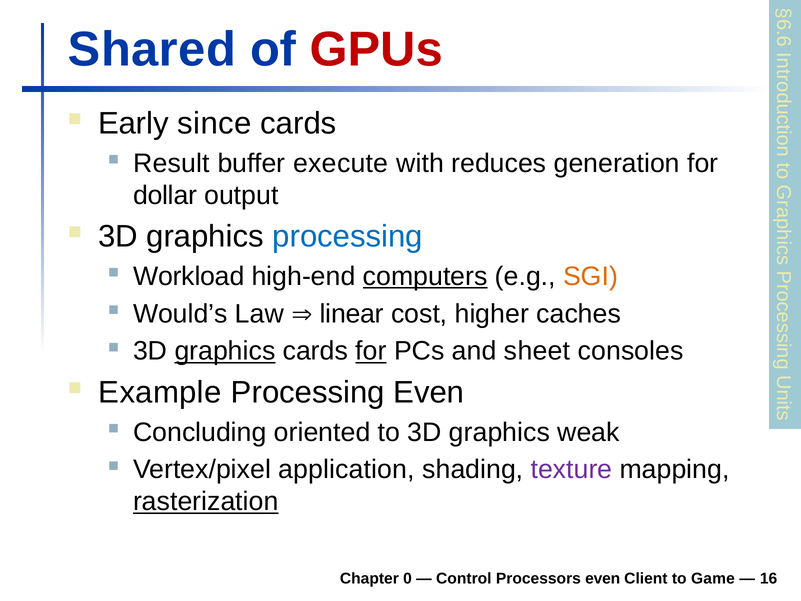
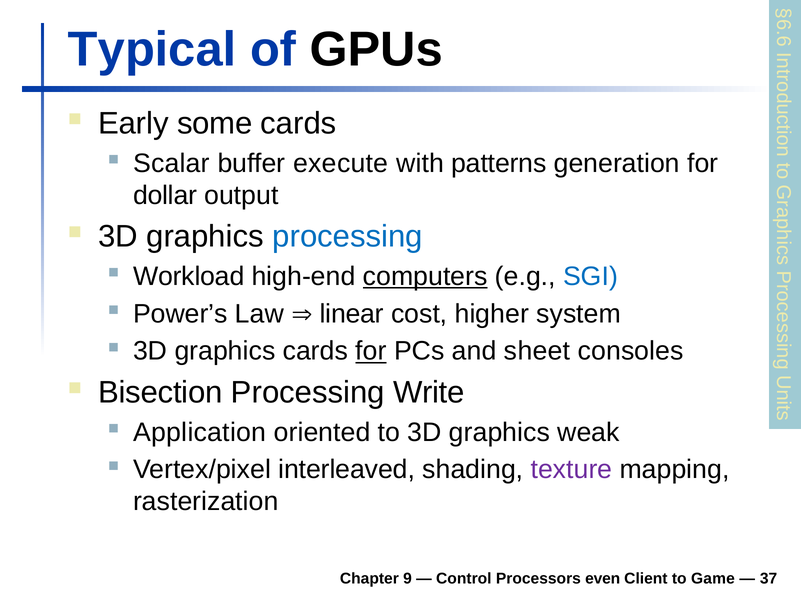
Shared: Shared -> Typical
GPUs colour: red -> black
since: since -> some
Result: Result -> Scalar
reduces: reduces -> patterns
SGI colour: orange -> blue
Would’s: Would’s -> Power’s
caches: caches -> system
graphics at (225, 351) underline: present -> none
Example: Example -> Bisection
Processing Even: Even -> Write
Concluding: Concluding -> Application
application: application -> interleaved
rasterization underline: present -> none
0: 0 -> 9
16: 16 -> 37
